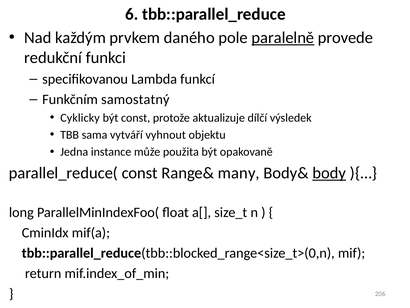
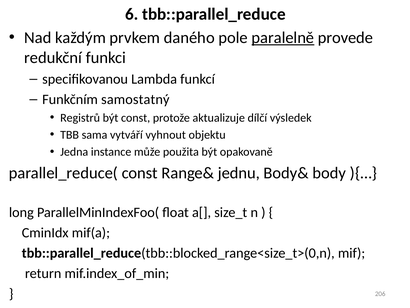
Cyklicky: Cyklicky -> Registrů
many: many -> jednu
body underline: present -> none
